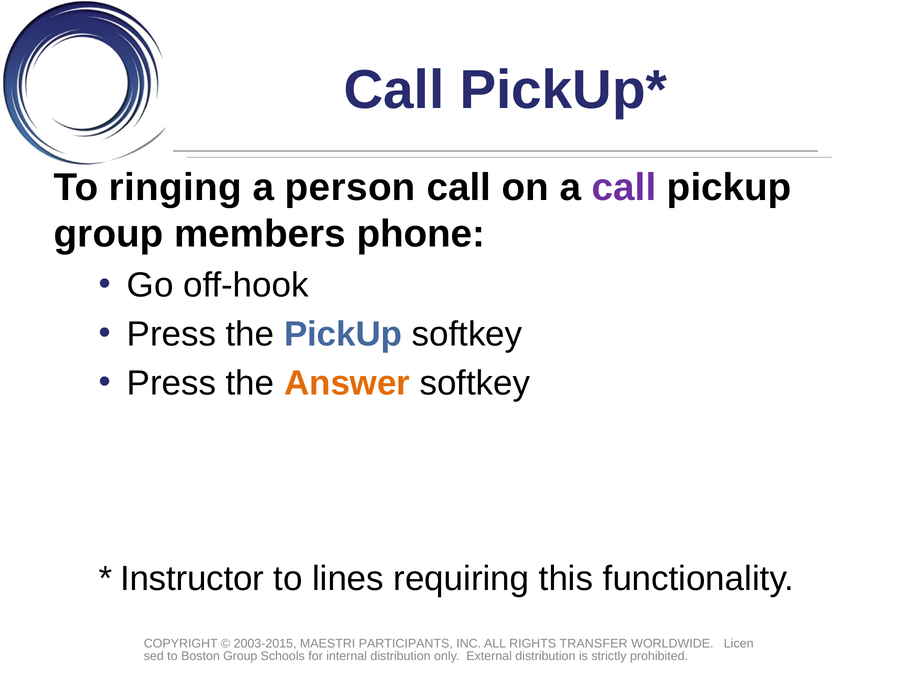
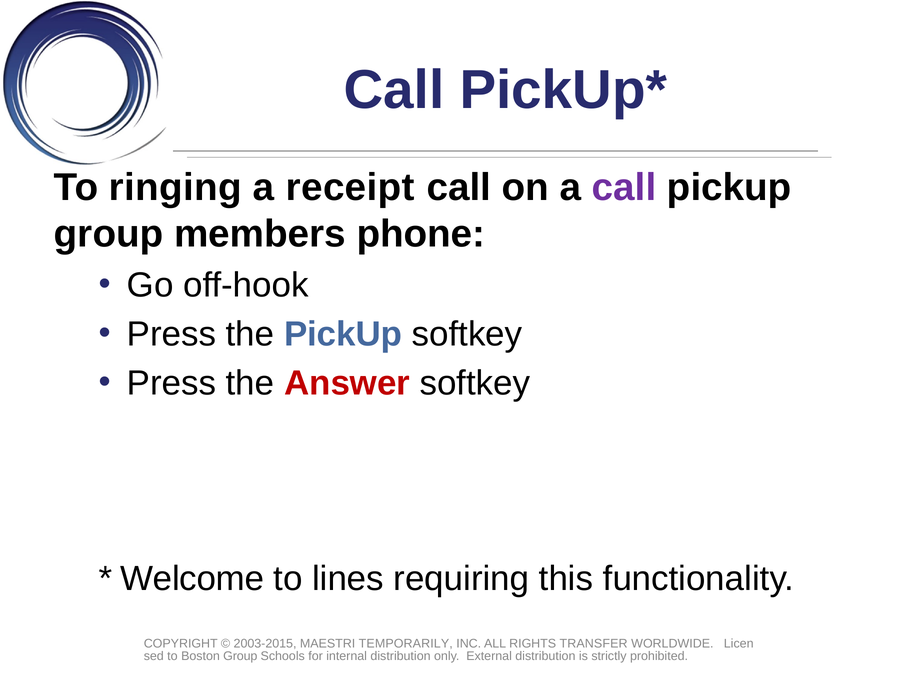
person: person -> receipt
Answer colour: orange -> red
Instructor: Instructor -> Welcome
PARTICIPANTS: PARTICIPANTS -> TEMPORARILY
